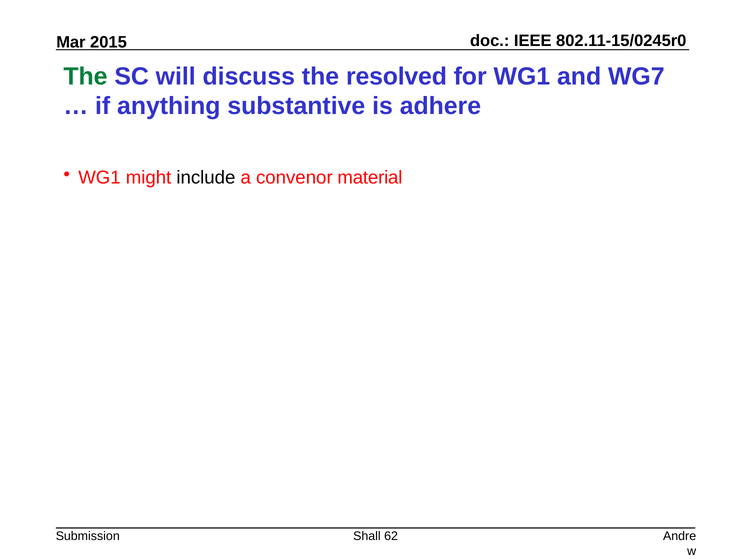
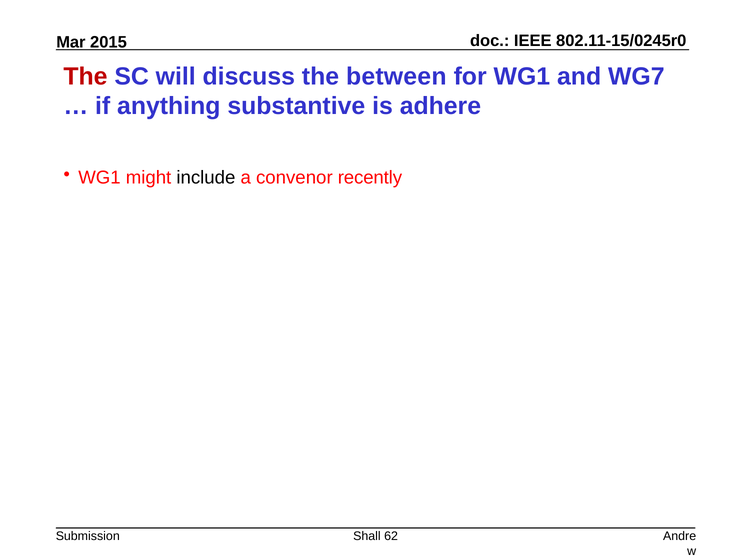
The at (85, 76) colour: green -> red
resolved: resolved -> between
material: material -> recently
